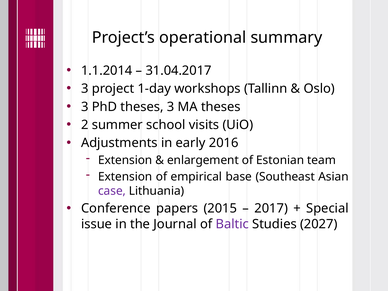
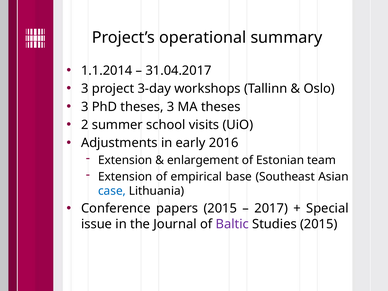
1-day: 1-day -> 3-day
case colour: purple -> blue
Studies 2027: 2027 -> 2015
